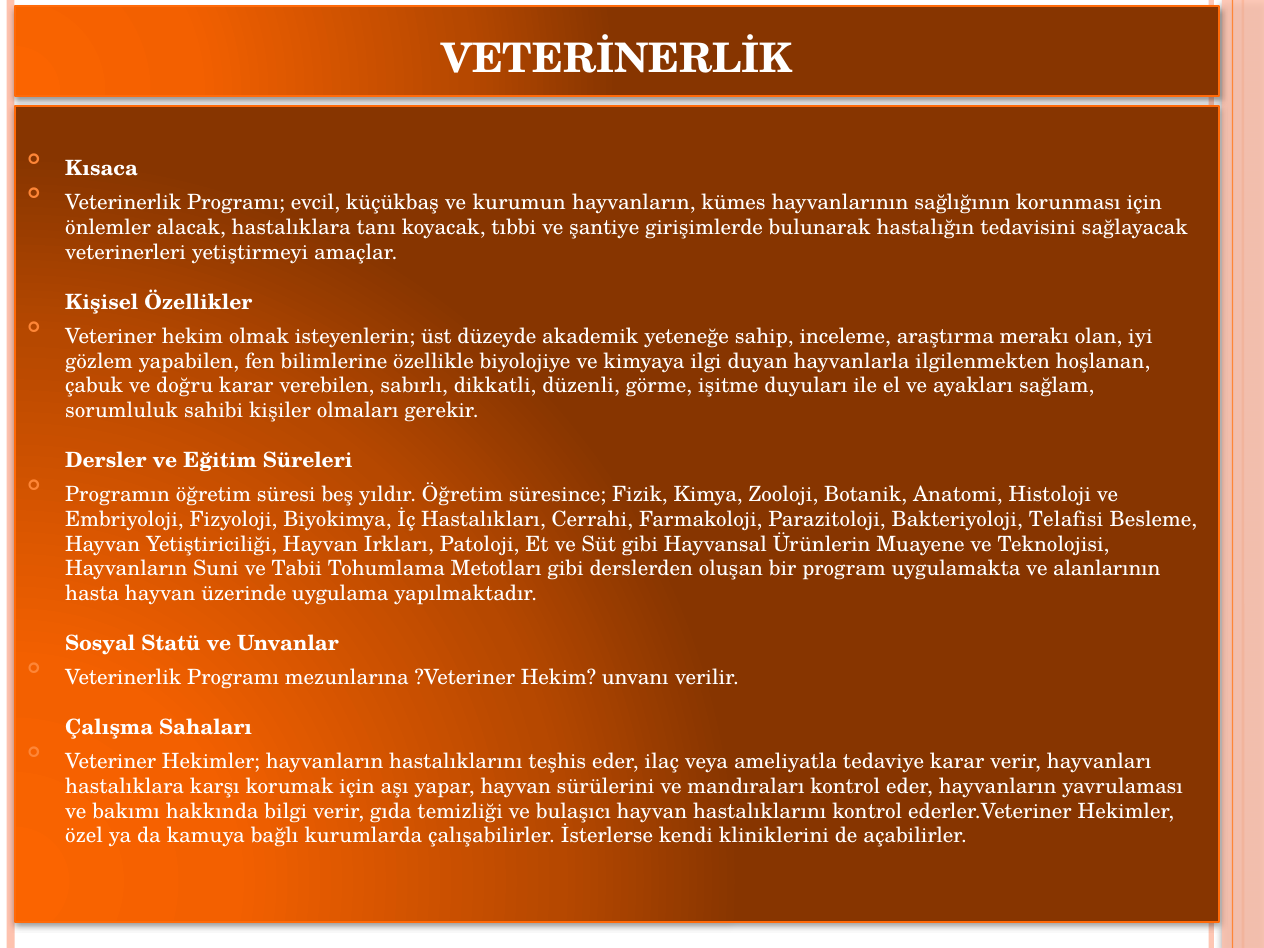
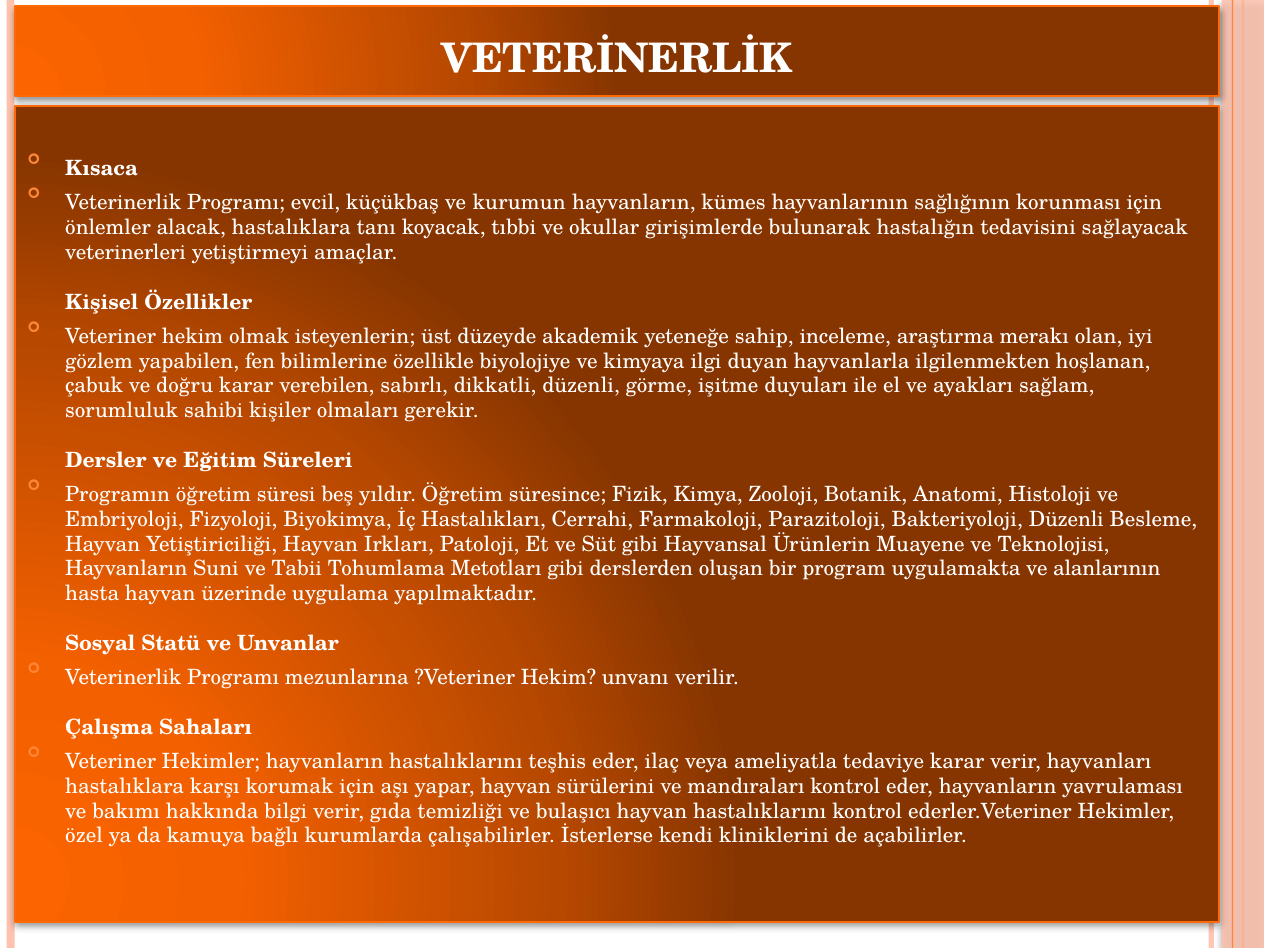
şantiye: şantiye -> okullar
Bakteriyoloji Telafisi: Telafisi -> Düzenli
